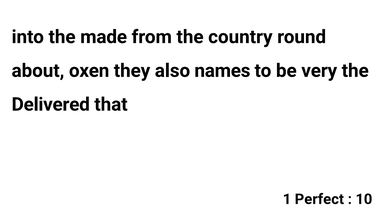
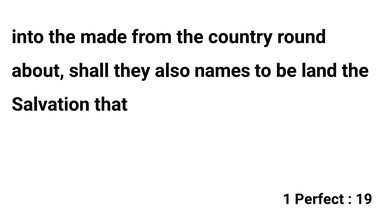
oxen: oxen -> shall
very: very -> land
Delivered: Delivered -> Salvation
10: 10 -> 19
